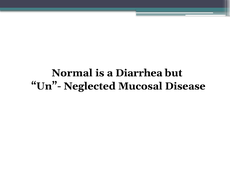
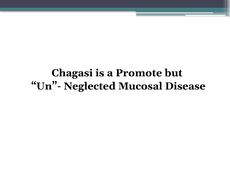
Normal: Normal -> Chagasi
Diarrhea: Diarrhea -> Promote
